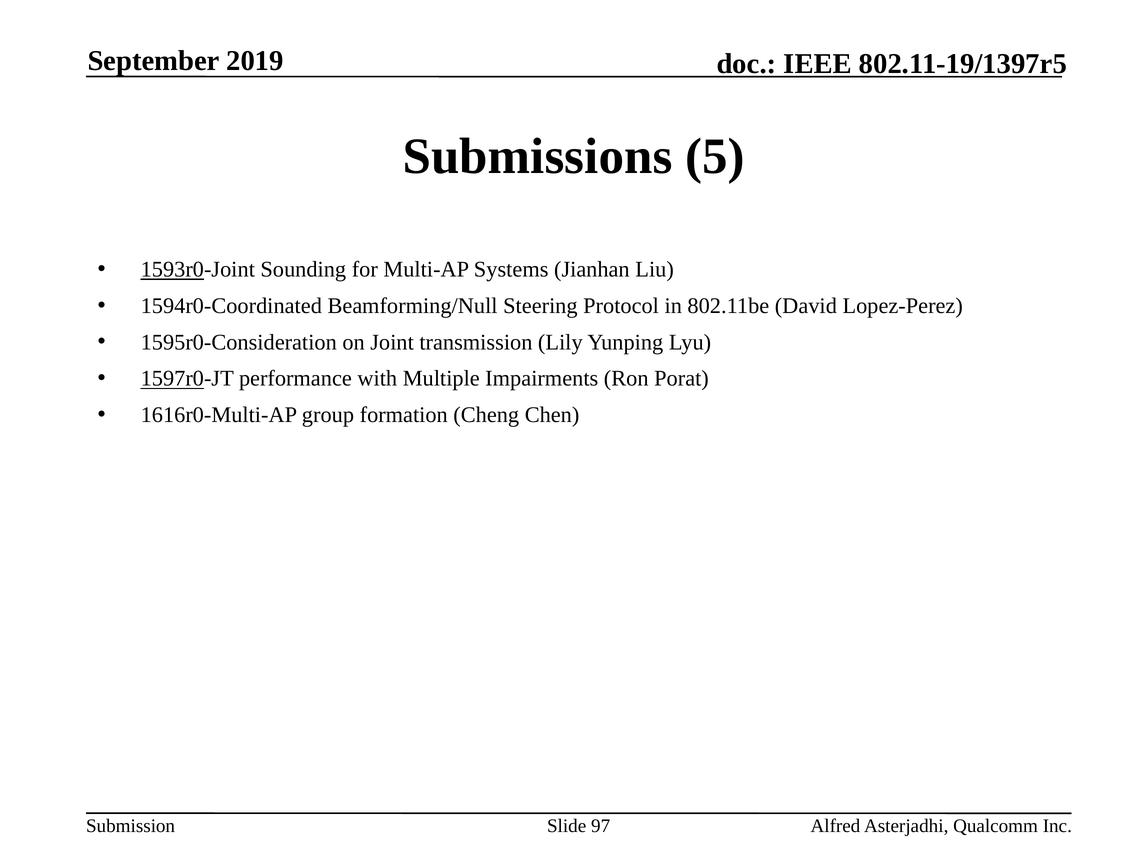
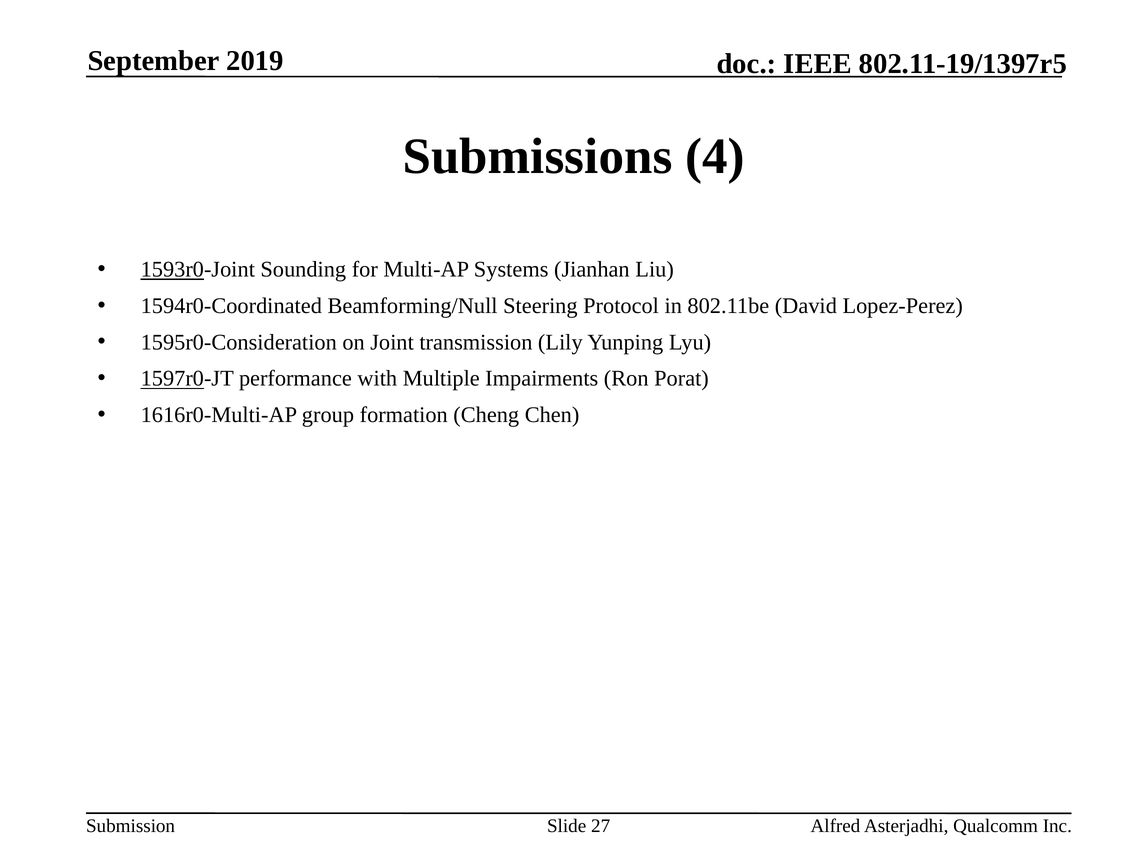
5: 5 -> 4
97: 97 -> 27
